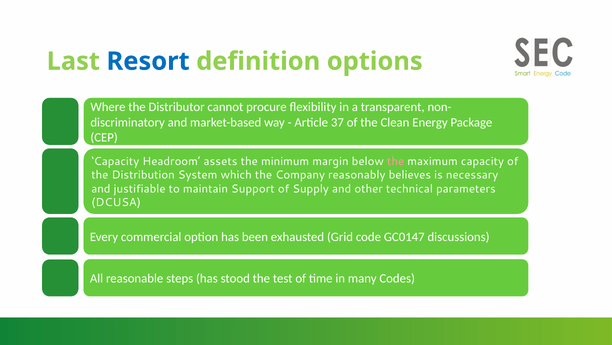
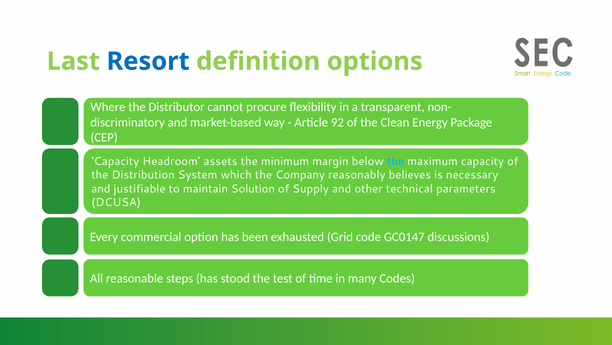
37: 37 -> 92
the at (396, 161) colour: pink -> light blue
Support: Support -> Solution
